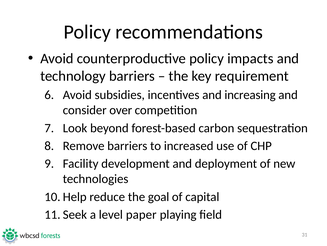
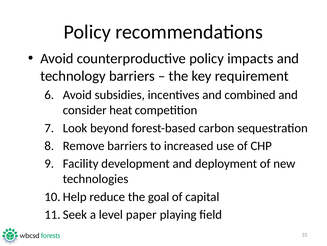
increasing: increasing -> combined
over: over -> heat
